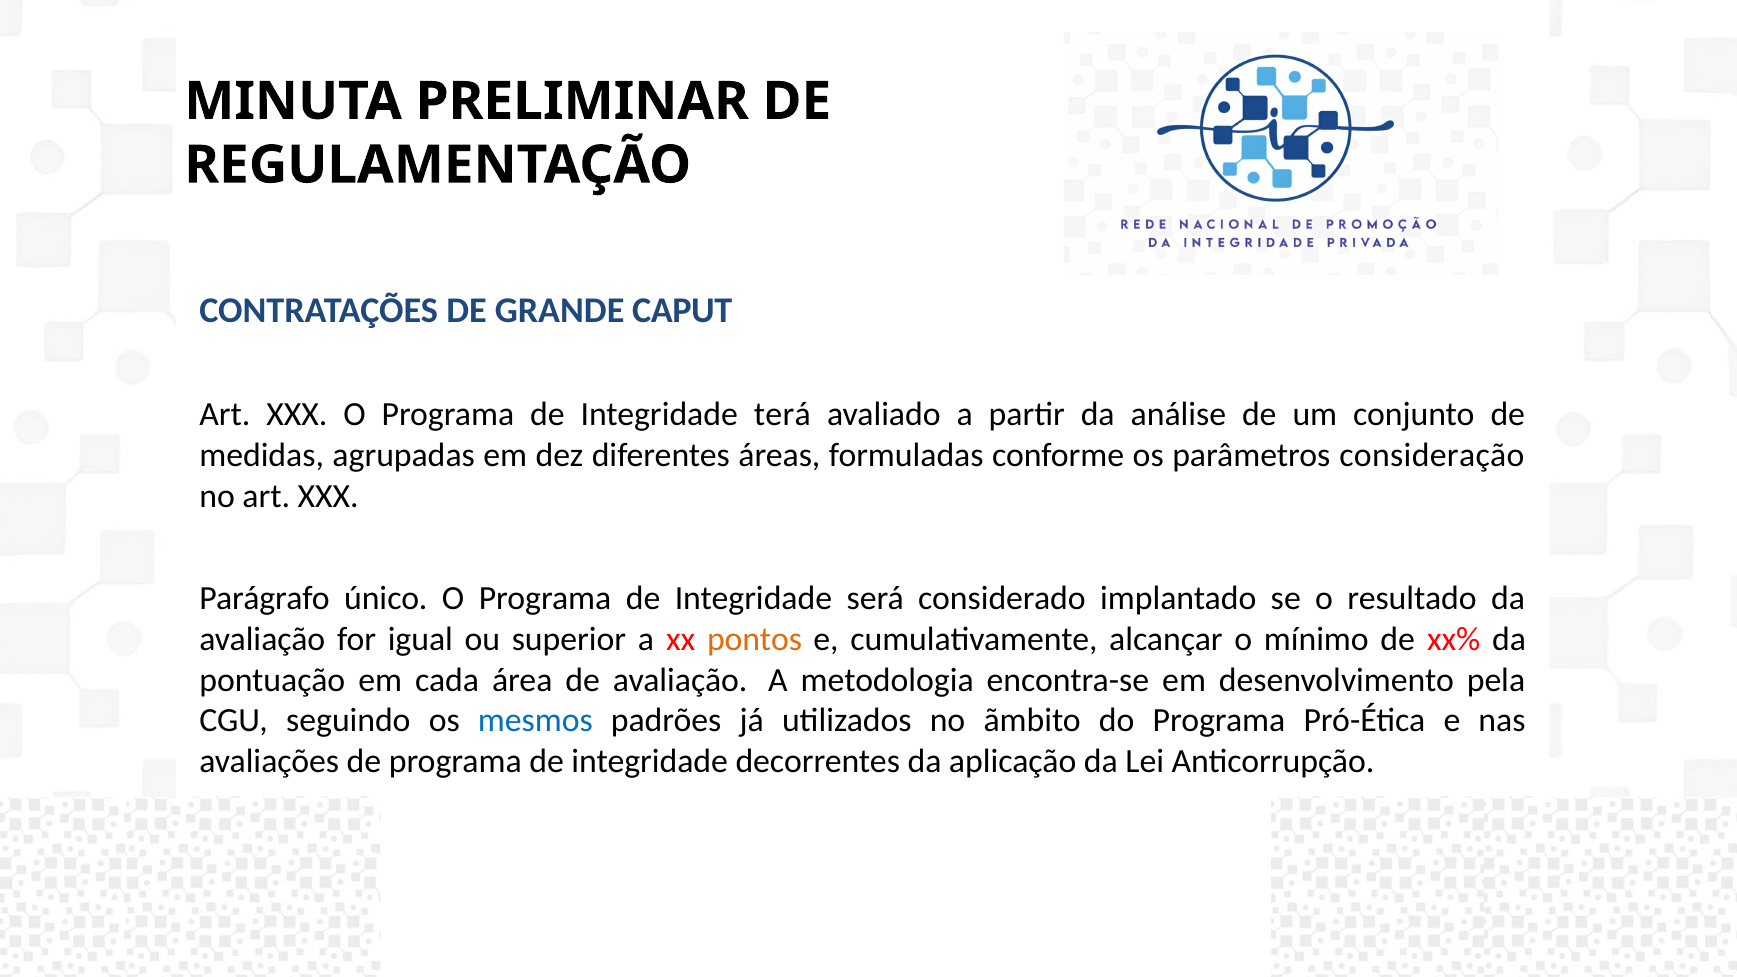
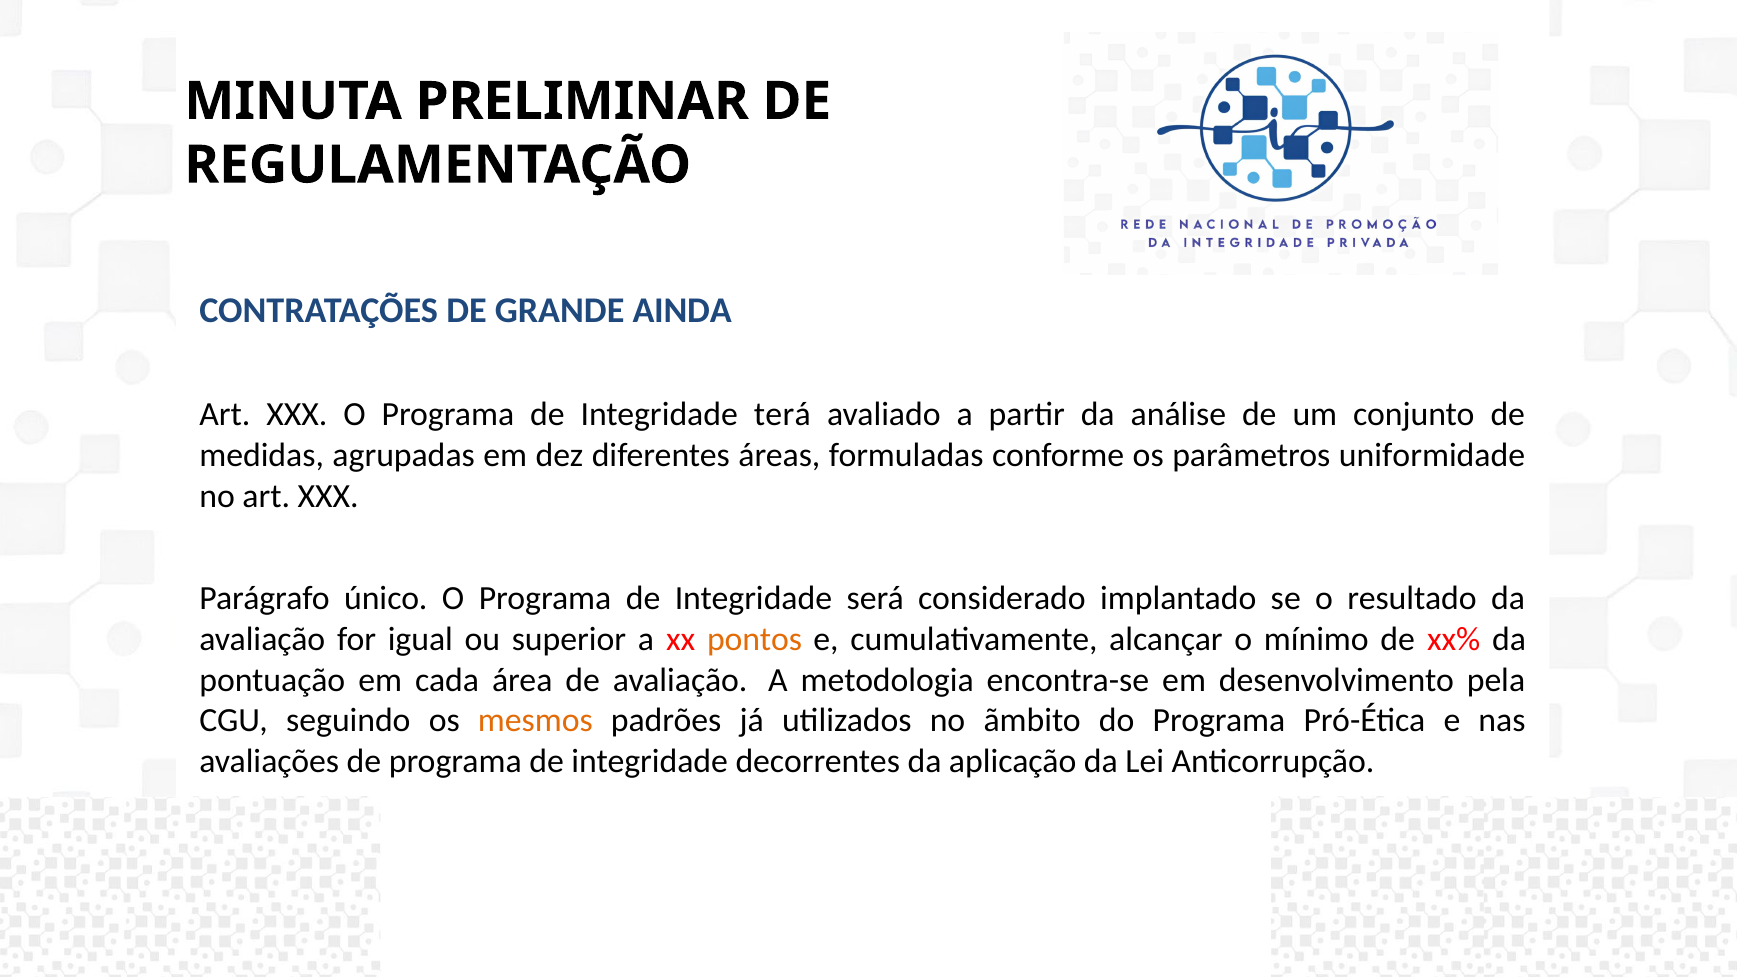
CAPUT: CAPUT -> AINDA
consideração: consideração -> uniformidade
mesmos colour: blue -> orange
